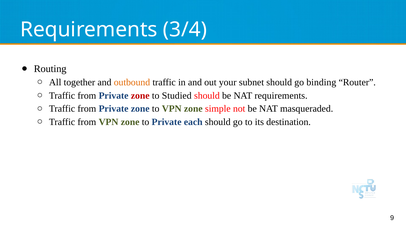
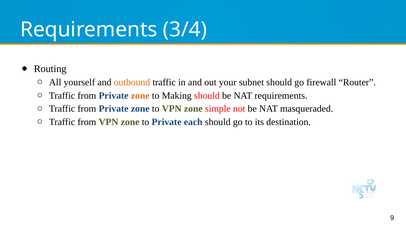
together: together -> yourself
binding: binding -> firewall
zone at (140, 96) colour: red -> orange
Studied: Studied -> Making
